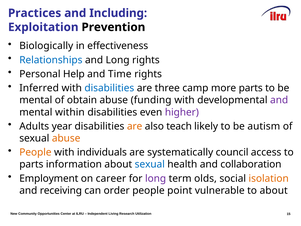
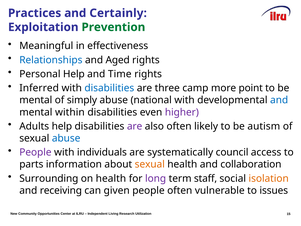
Including: Including -> Certainly
Prevention colour: black -> green
Biologically: Biologically -> Meaningful
and Long: Long -> Aged
more parts: parts -> point
obtain: obtain -> simply
funding: funding -> national
and at (279, 100) colour: purple -> blue
Adults year: year -> help
are at (135, 126) colour: orange -> purple
also teach: teach -> often
abuse at (66, 138) colour: orange -> blue
People at (35, 152) colour: orange -> purple
sexual at (150, 164) colour: blue -> orange
Employment: Employment -> Surrounding
on career: career -> health
olds: olds -> staff
order: order -> given
people point: point -> often
to about: about -> issues
